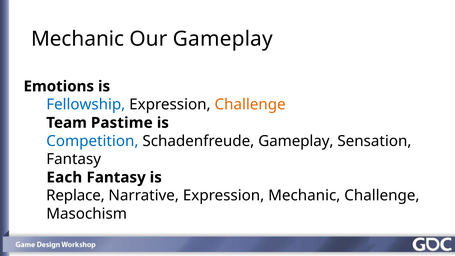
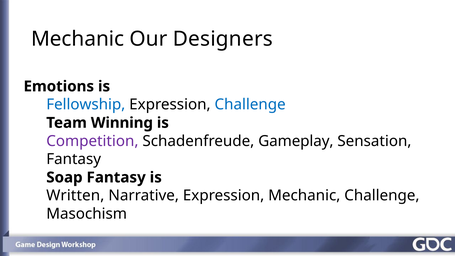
Our Gameplay: Gameplay -> Designers
Challenge at (250, 105) colour: orange -> blue
Pastime: Pastime -> Winning
Competition colour: blue -> purple
Each: Each -> Soap
Replace: Replace -> Written
